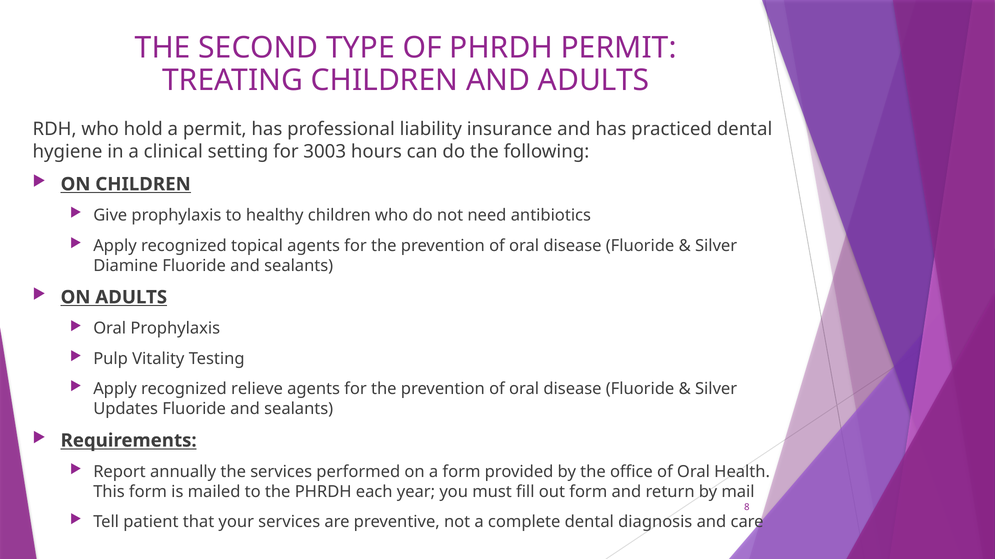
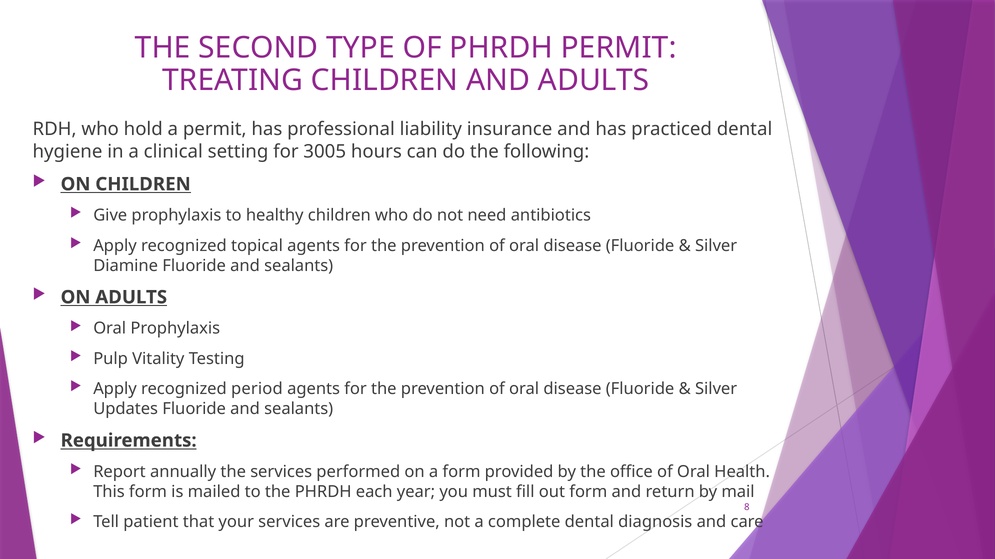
3003: 3003 -> 3005
relieve: relieve -> period
